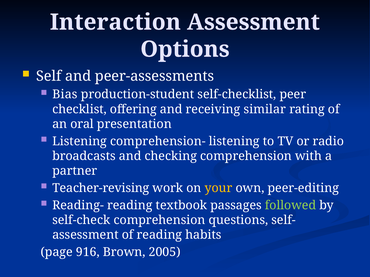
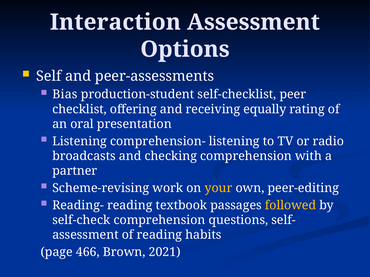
similar: similar -> equally
Teacher-revising: Teacher-revising -> Scheme-revising
followed colour: light green -> yellow
916: 916 -> 466
2005: 2005 -> 2021
